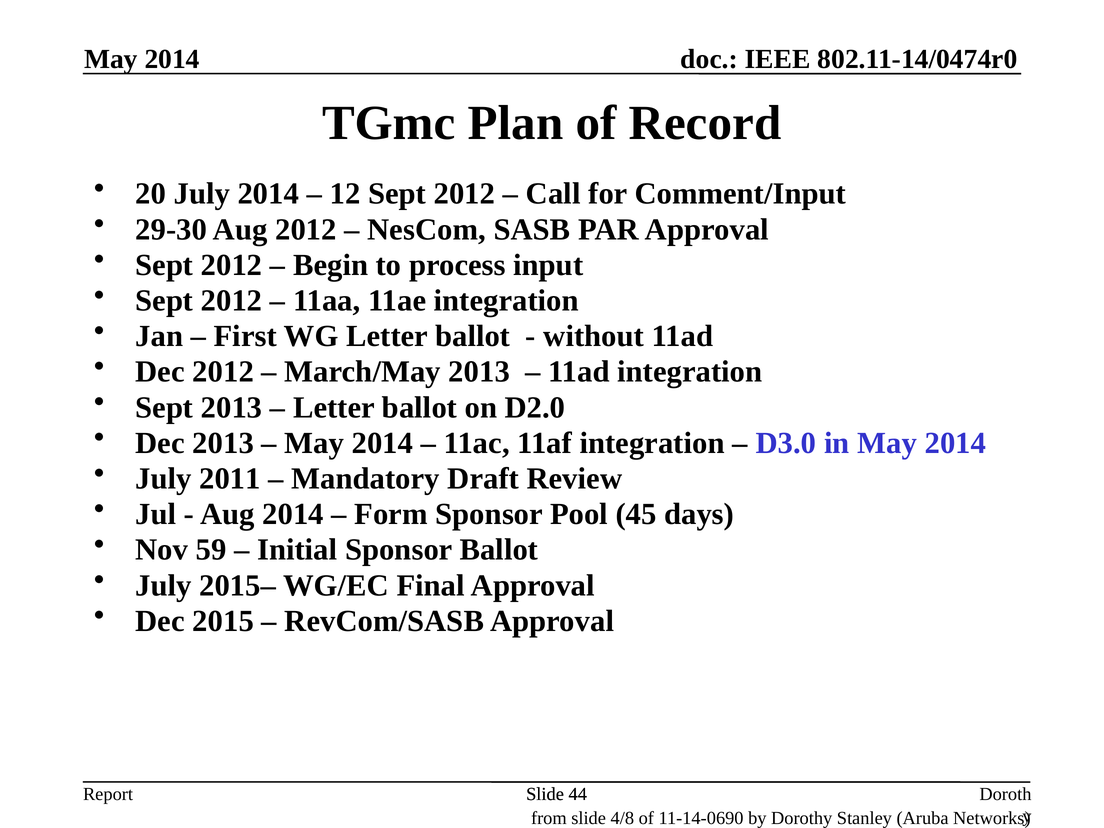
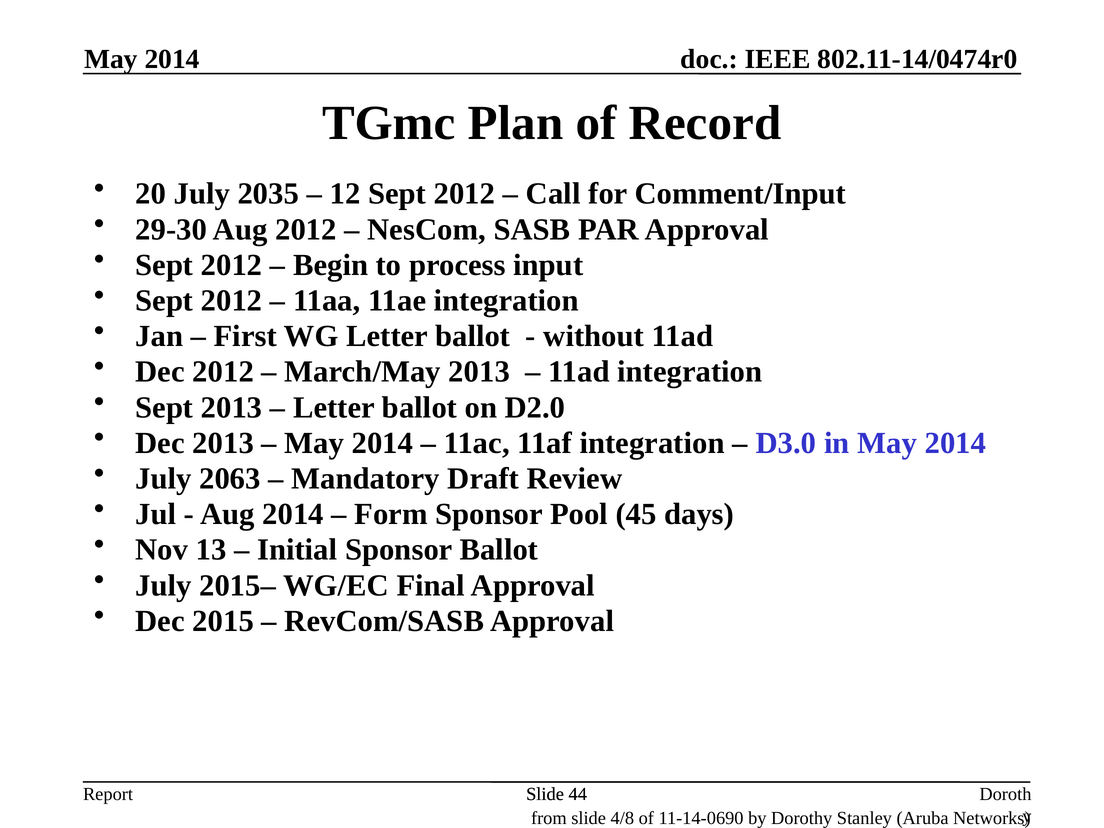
July 2014: 2014 -> 2035
2011: 2011 -> 2063
59: 59 -> 13
